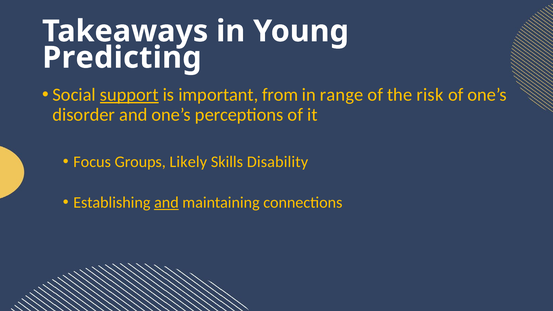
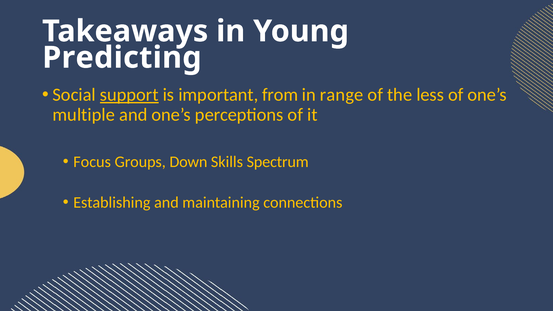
risk: risk -> less
disorder: disorder -> multiple
Likely: Likely -> Down
Disability: Disability -> Spectrum
and at (166, 202) underline: present -> none
